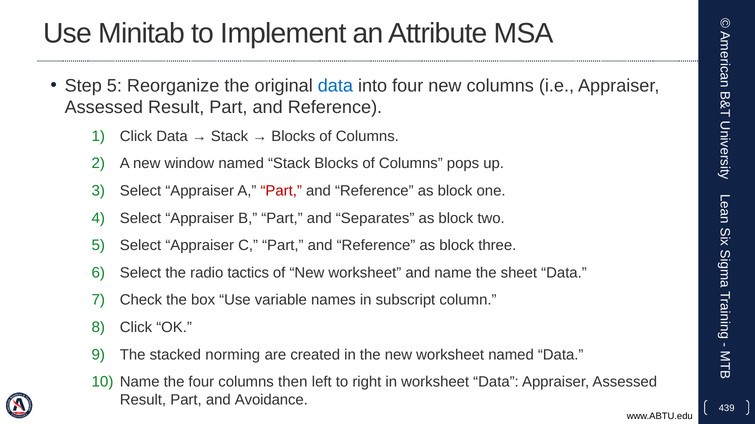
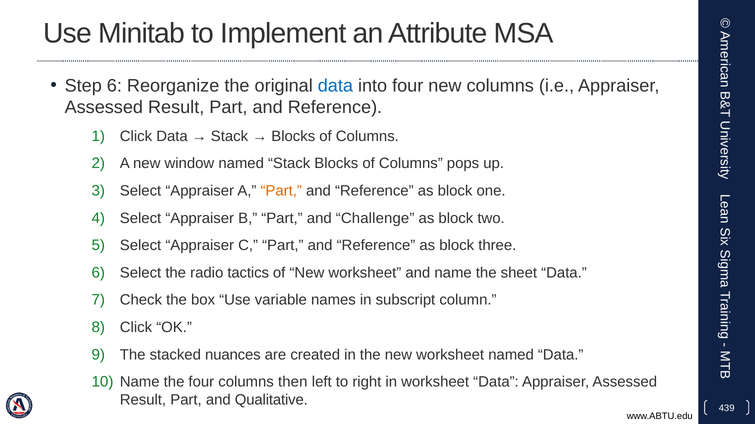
Step 5: 5 -> 6
Part at (281, 191) colour: red -> orange
Separates: Separates -> Challenge
norming: norming -> nuances
Avoidance: Avoidance -> Qualitative
